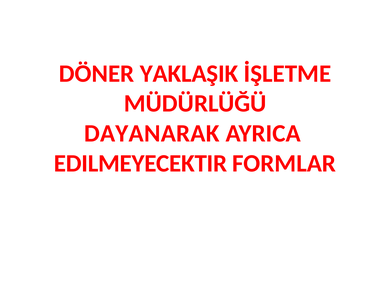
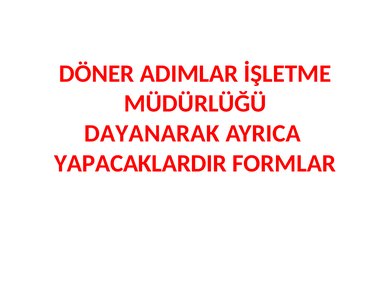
YAKLAŞIK: YAKLAŞIK -> ADIMLAR
EDILMEYECEKTIR: EDILMEYECEKTIR -> YAPACAKLARDIR
